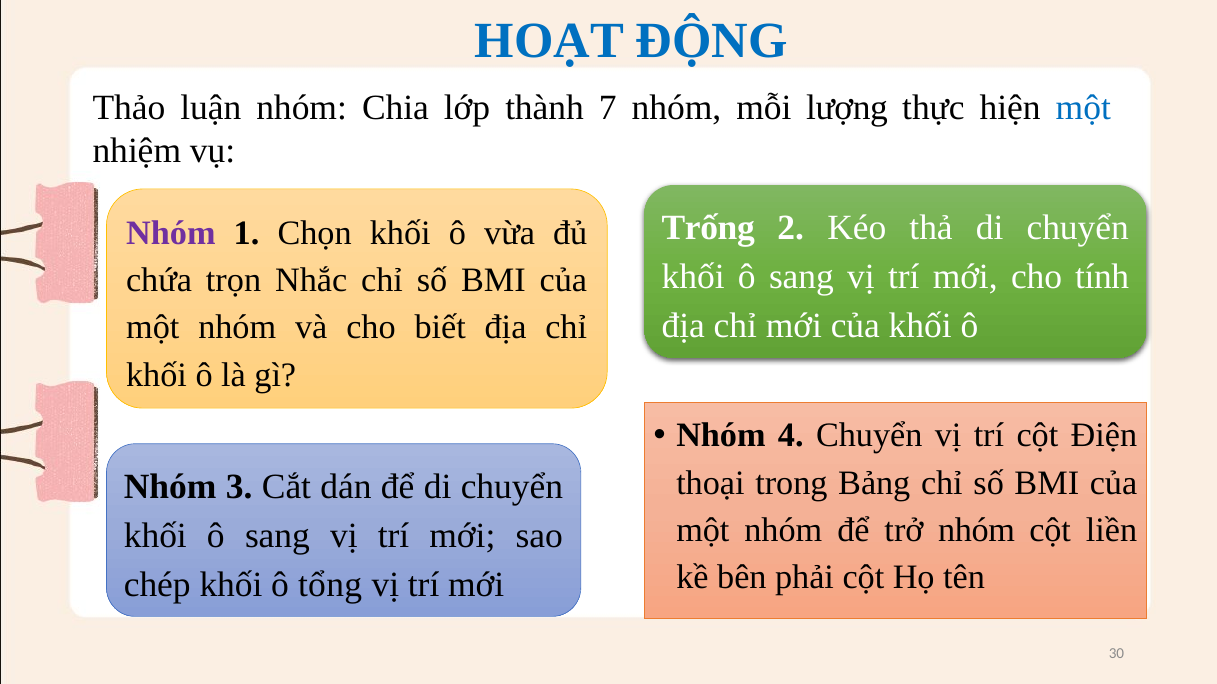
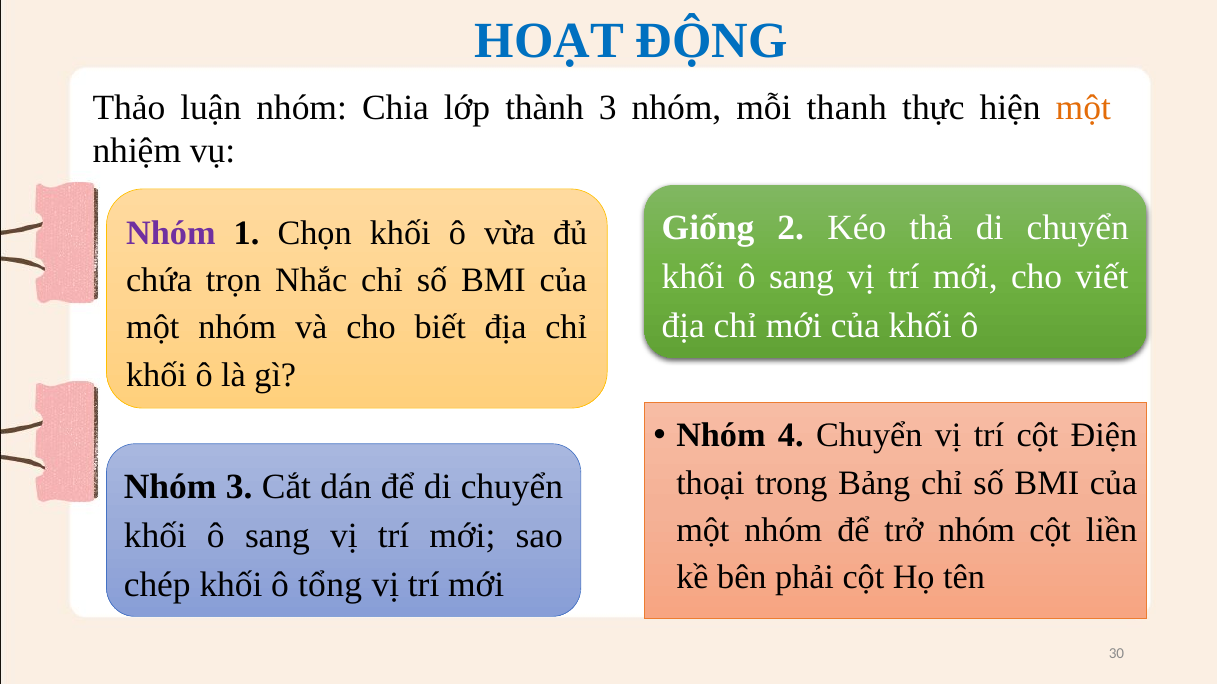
thành 7: 7 -> 3
lượng: lượng -> thanh
một at (1083, 108) colour: blue -> orange
Trống: Trống -> Giống
tính: tính -> viết
